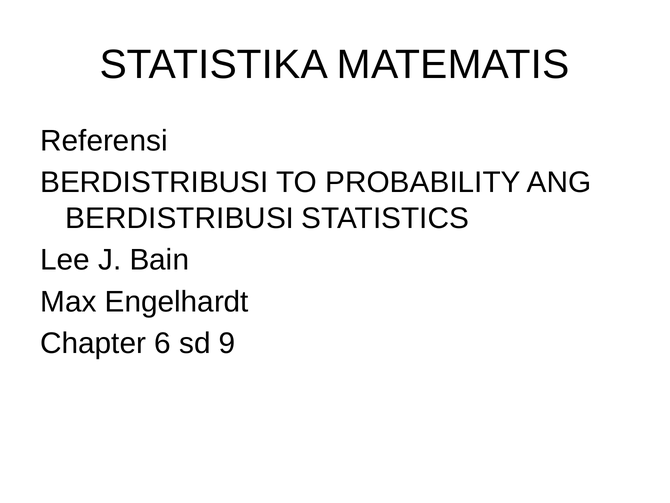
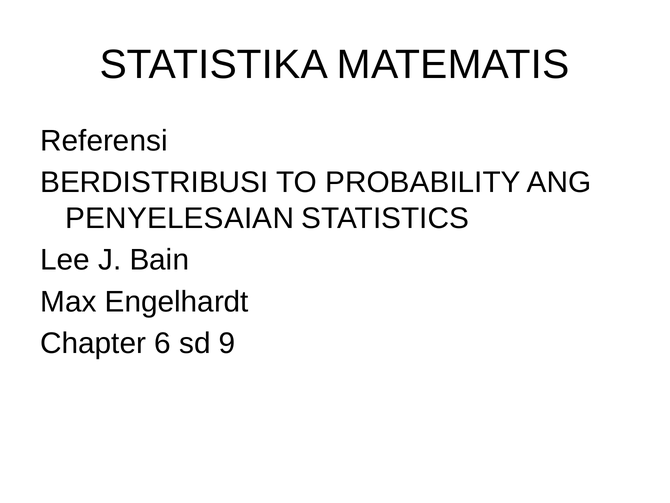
BERDISTRIBUSI at (180, 218): BERDISTRIBUSI -> PENYELESAIAN
